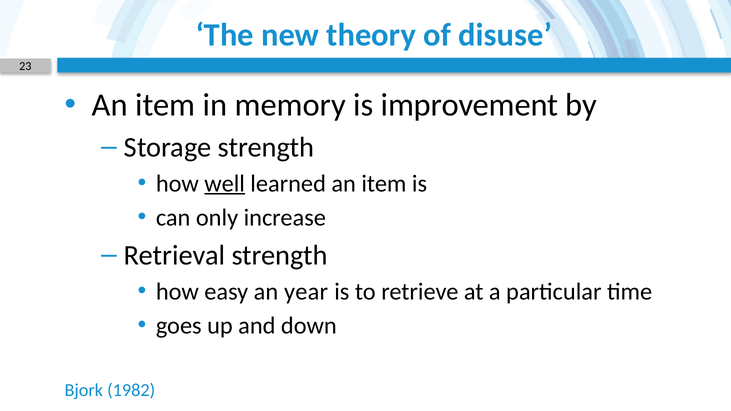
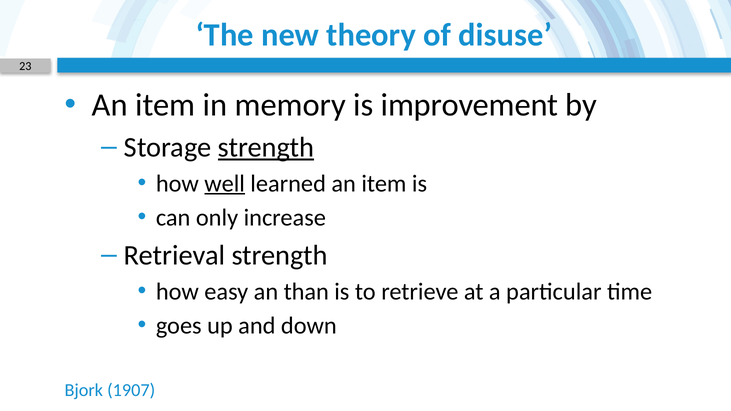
strength at (266, 147) underline: none -> present
year: year -> than
1982: 1982 -> 1907
